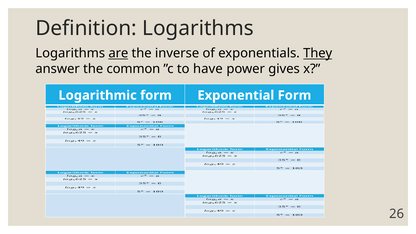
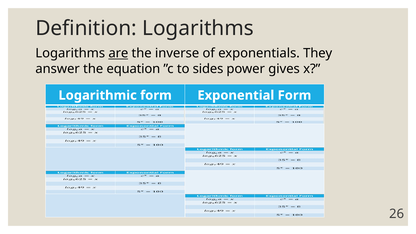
They underline: present -> none
common: common -> equation
have: have -> sides
